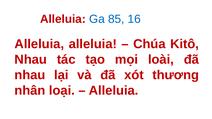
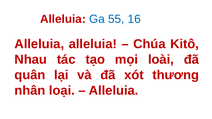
85: 85 -> 55
nhau at (30, 75): nhau -> quân
